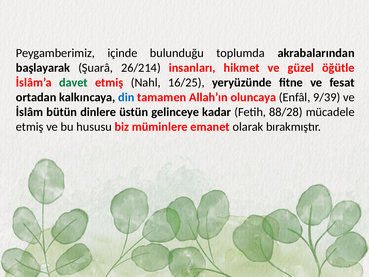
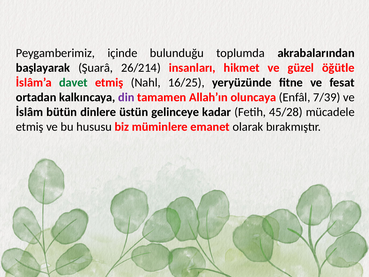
din colour: blue -> purple
9/39: 9/39 -> 7/39
88/28: 88/28 -> 45/28
